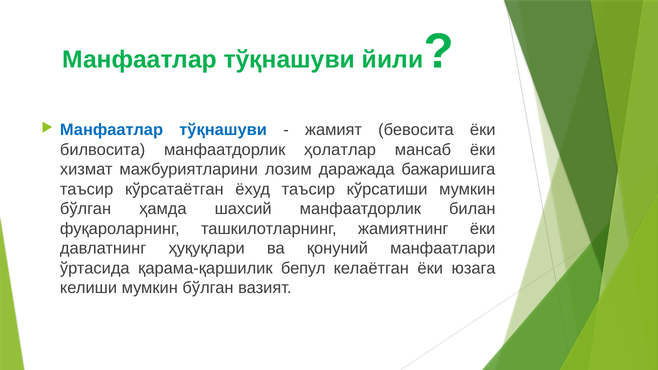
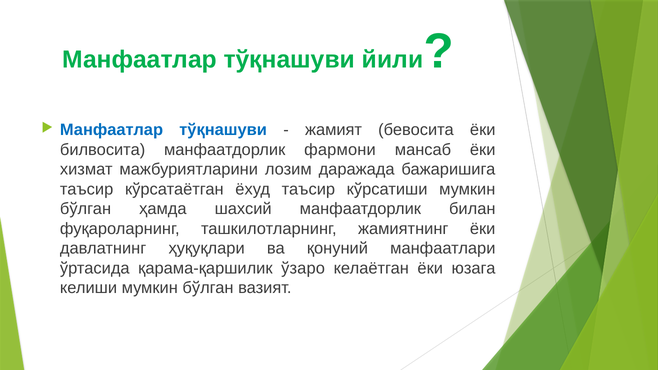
ҳолатлар: ҳолатлар -> фармони
бепул: бепул -> ўзаро
